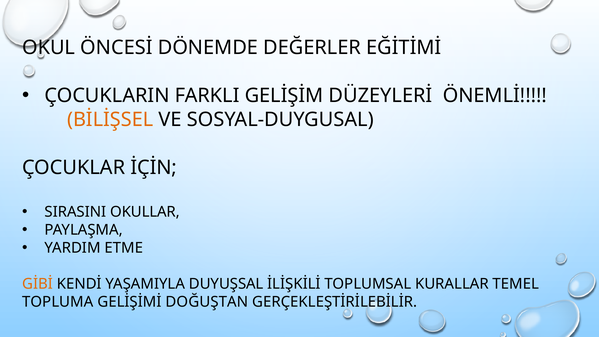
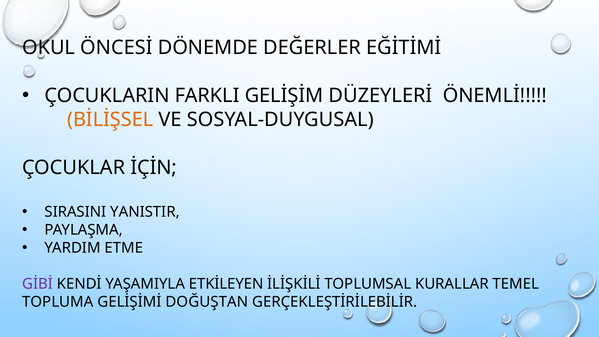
OKULLAR: OKULLAR -> YANISTIR
GİBİ colour: orange -> purple
DUYUŞSAL: DUYUŞSAL -> ETKİLEYEN
